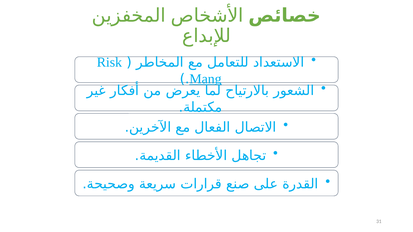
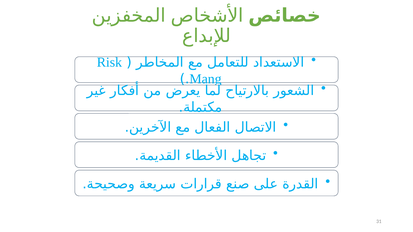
Mang underline: present -> none
